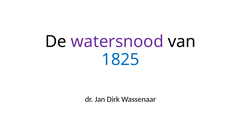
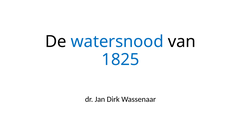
watersnood colour: purple -> blue
